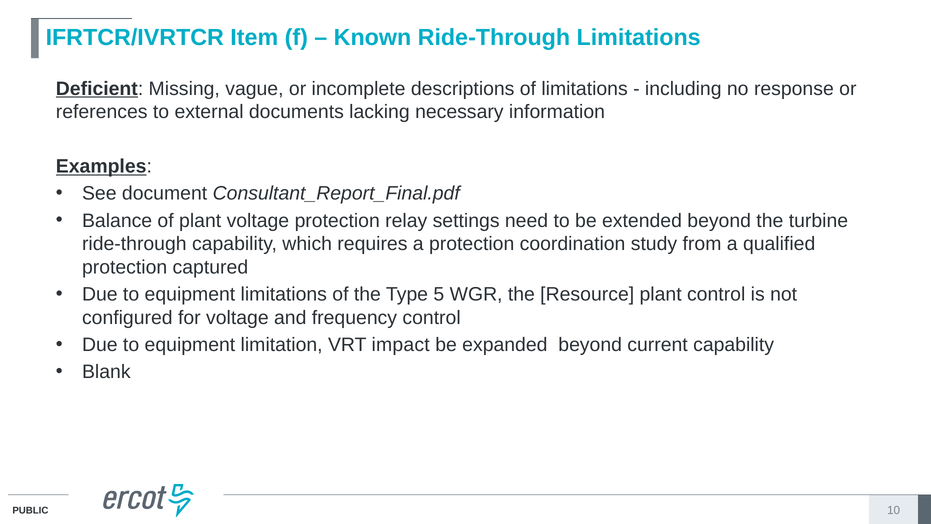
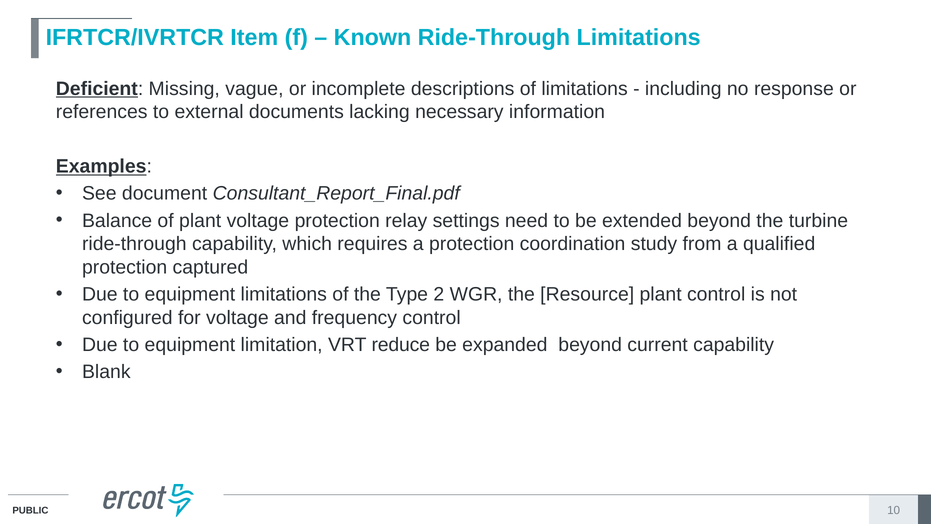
5: 5 -> 2
impact: impact -> reduce
